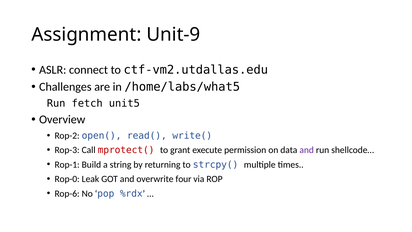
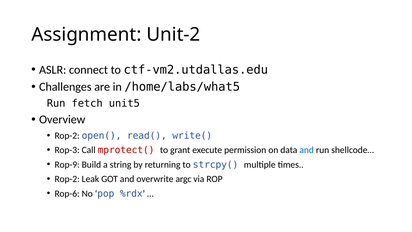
Unit-9: Unit-9 -> Unit-2
and at (307, 150) colour: purple -> blue
Rop-1: Rop-1 -> Rop-9
Rop-0 at (67, 179): Rop-0 -> Rop-2
four: four -> argc
